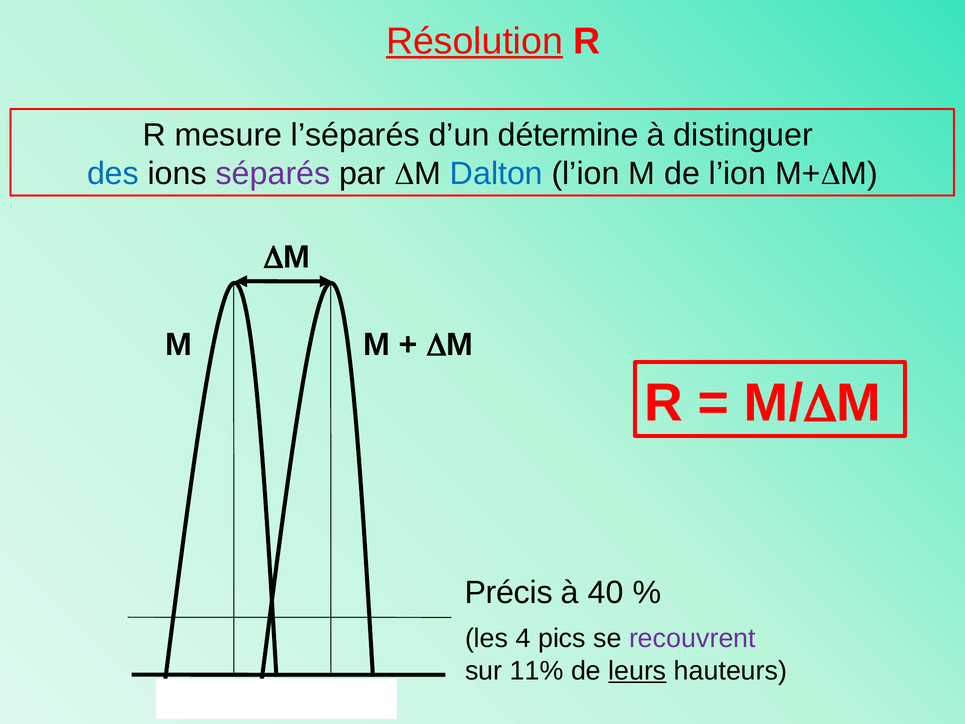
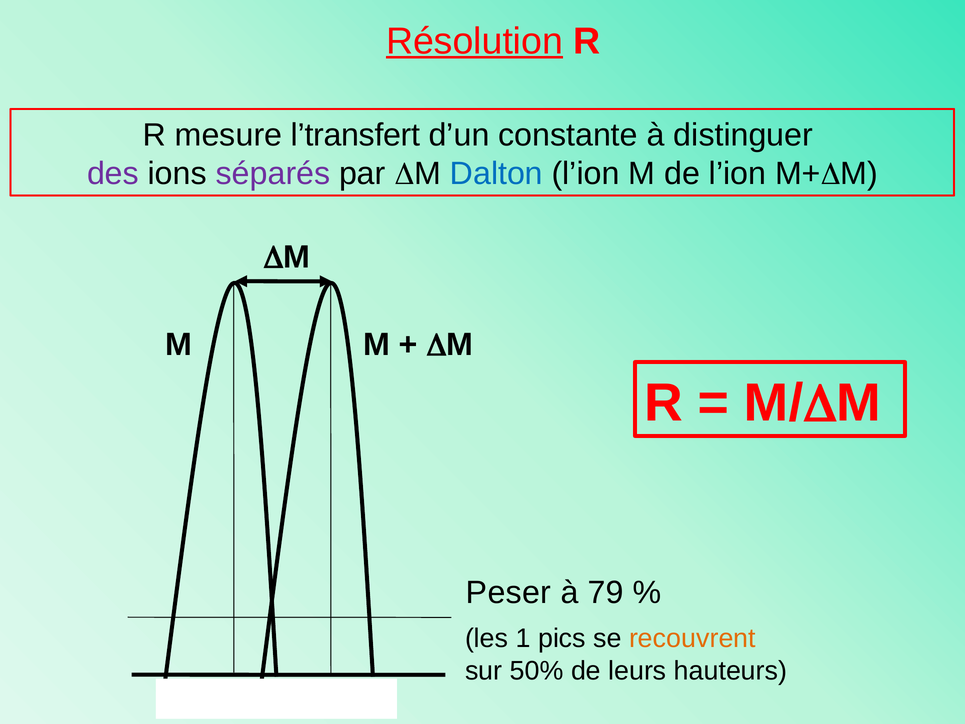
l’séparés: l’séparés -> l’transfert
détermine: détermine -> constante
des colour: blue -> purple
Précis: Précis -> Peser
40: 40 -> 79
4: 4 -> 1
recouvrent colour: purple -> orange
11%: 11% -> 50%
leurs underline: present -> none
